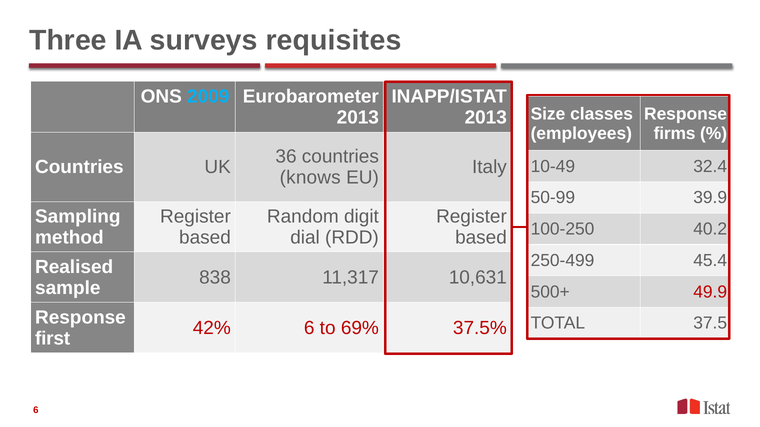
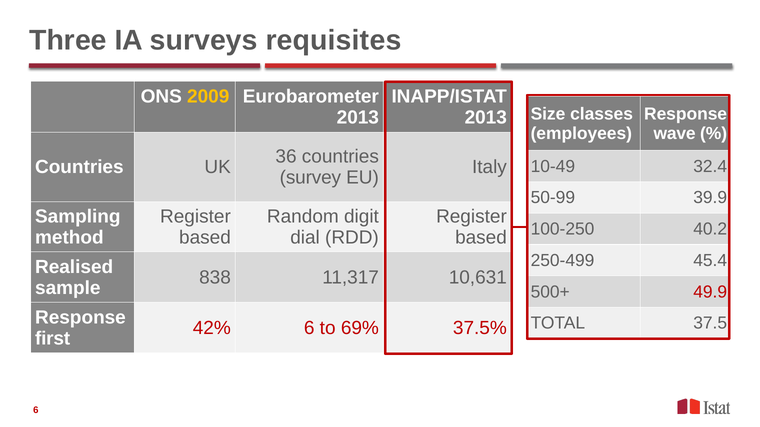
2009 colour: light blue -> yellow
firms: firms -> wave
knows: knows -> survey
